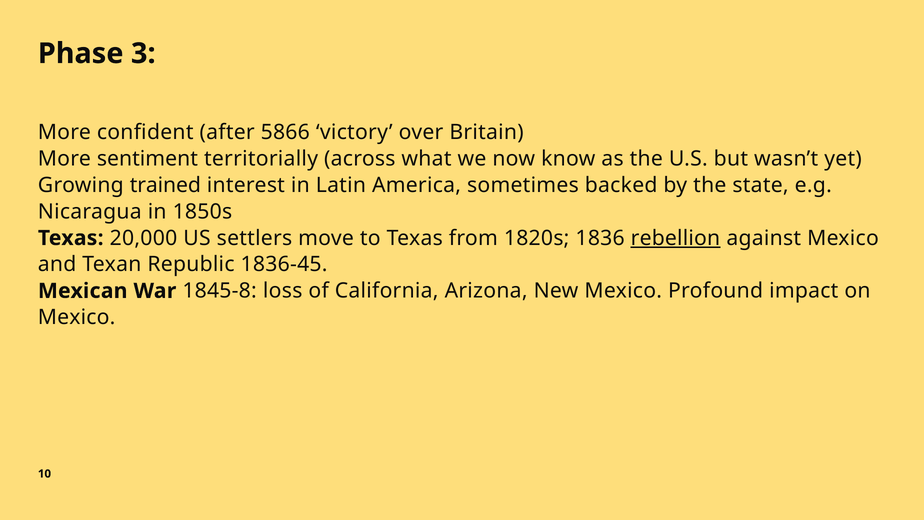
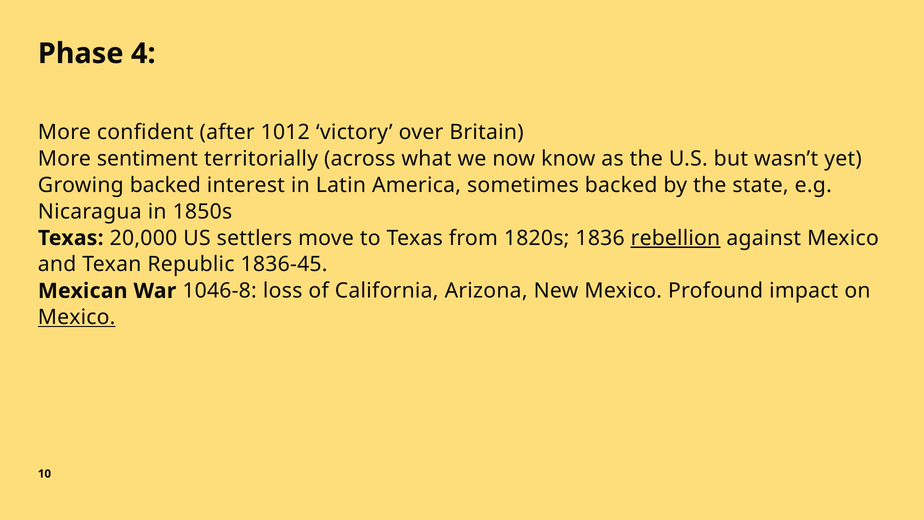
3: 3 -> 4
5866: 5866 -> 1012
Growing trained: trained -> backed
1845-8: 1845-8 -> 1046-8
Mexico at (77, 317) underline: none -> present
